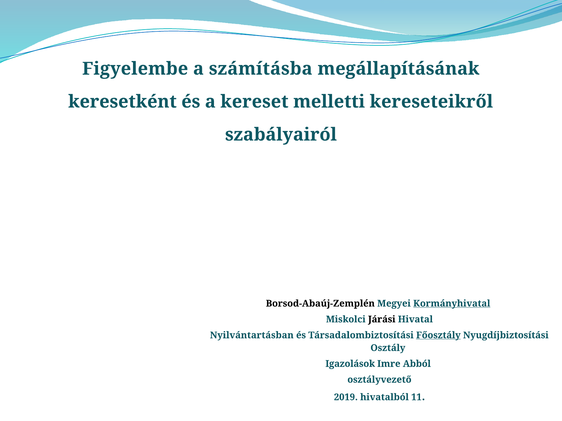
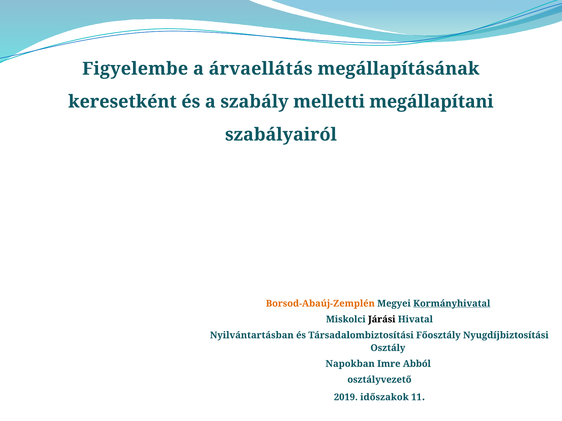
számításba: számításba -> árvaellátás
kereset: kereset -> szabály
kereseteikről: kereseteikről -> megállapítani
Borsod-Abaúj-Zemplén colour: black -> orange
Főosztály underline: present -> none
Igazolások: Igazolások -> Napokban
hivatalból: hivatalból -> időszakok
